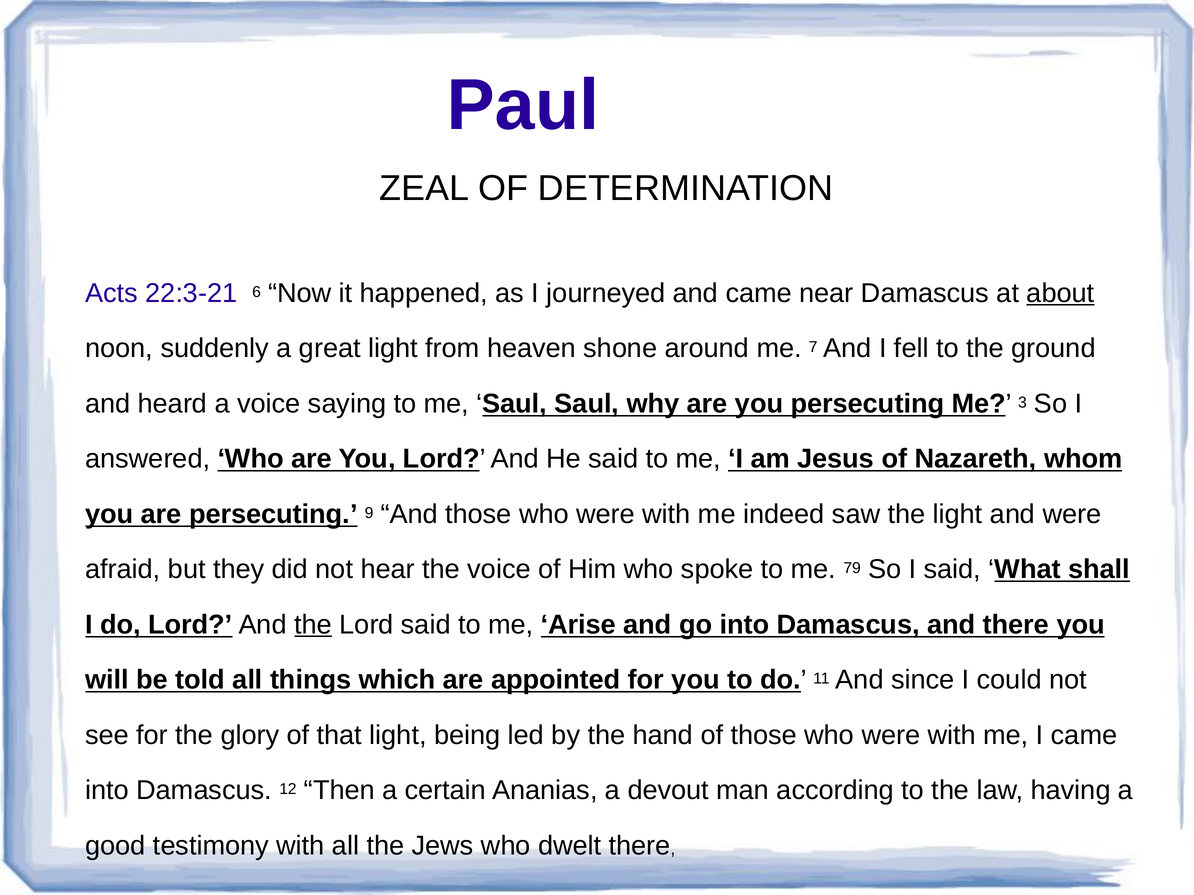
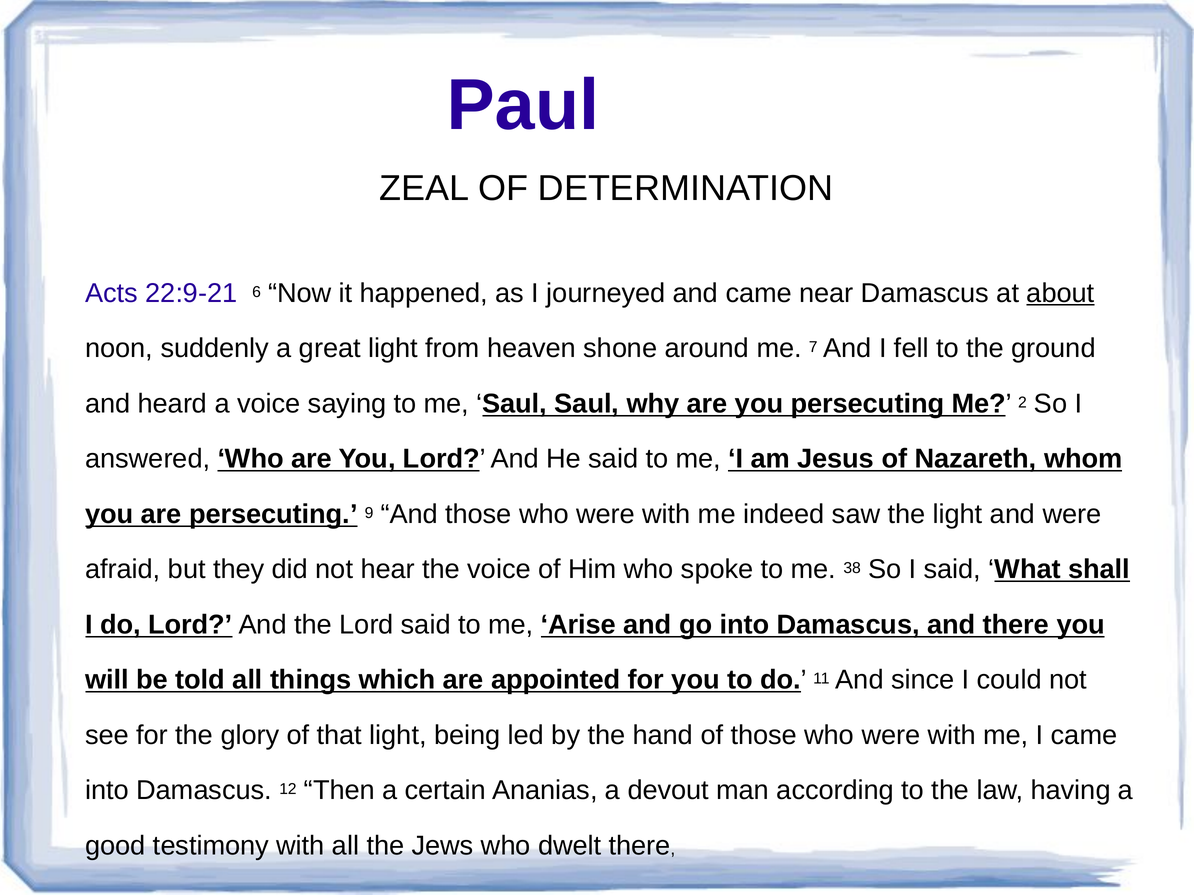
22:3-21: 22:3-21 -> 22:9-21
3: 3 -> 2
79: 79 -> 38
the at (313, 625) underline: present -> none
